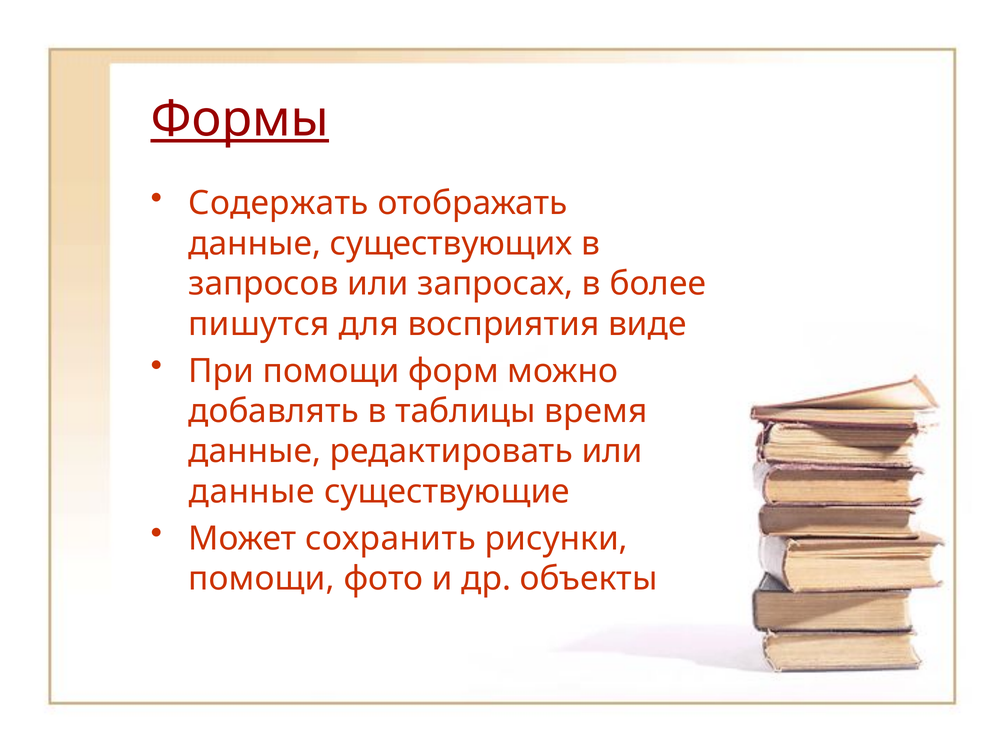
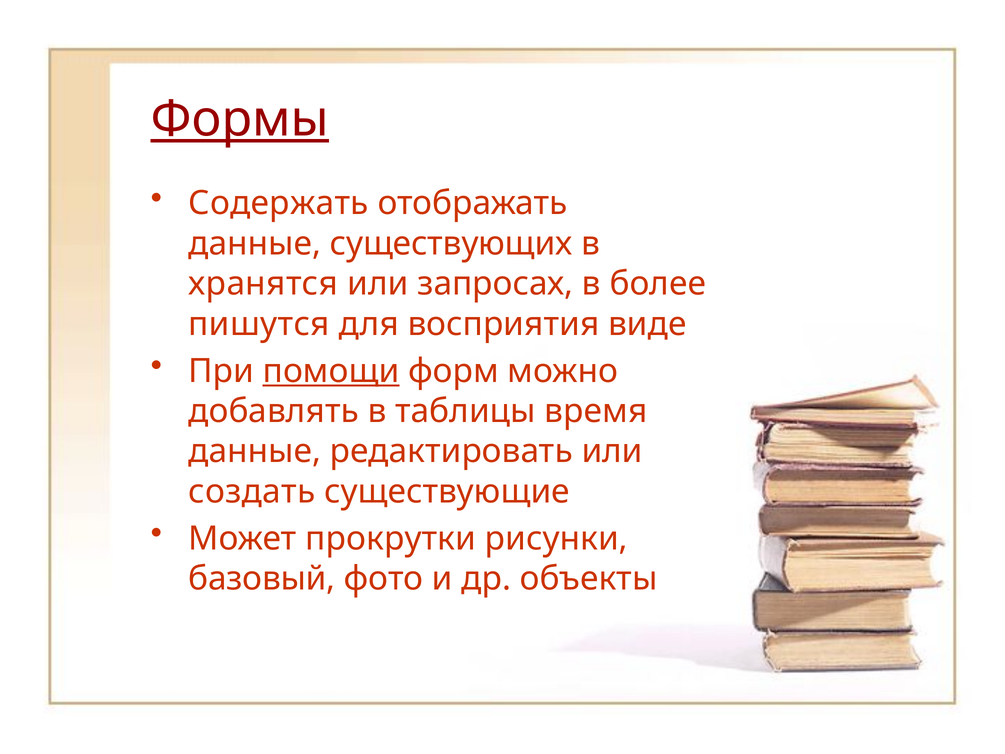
запросов: запросов -> хранятся
помощи at (331, 371) underline: none -> present
данные at (252, 491): данные -> создать
сохранить: сохранить -> прокрутки
помощи at (262, 579): помощи -> базовый
